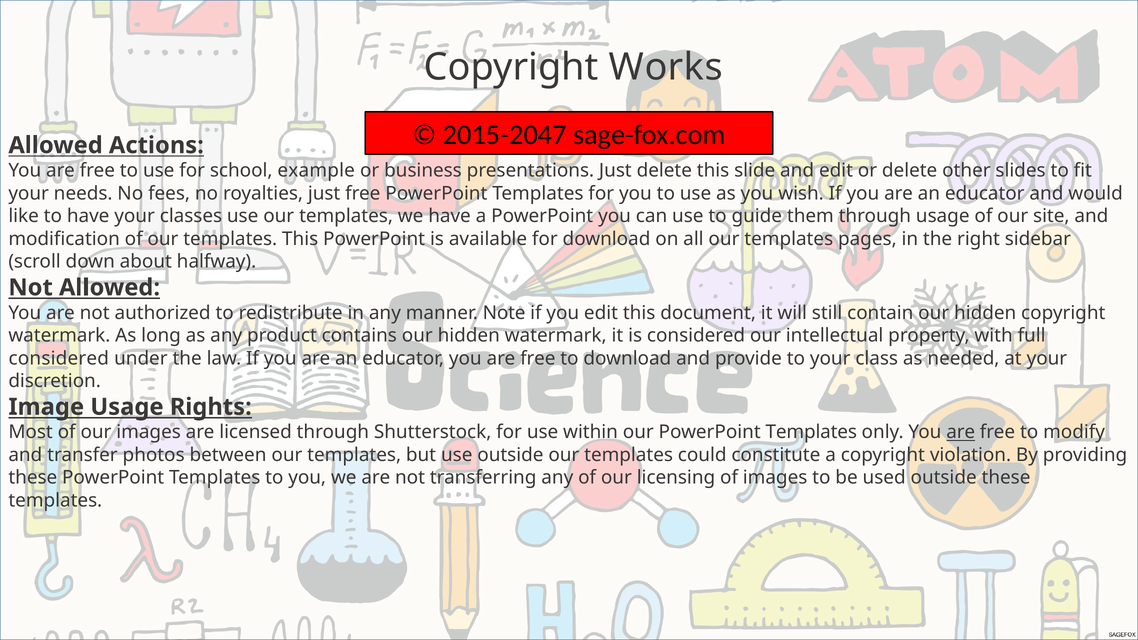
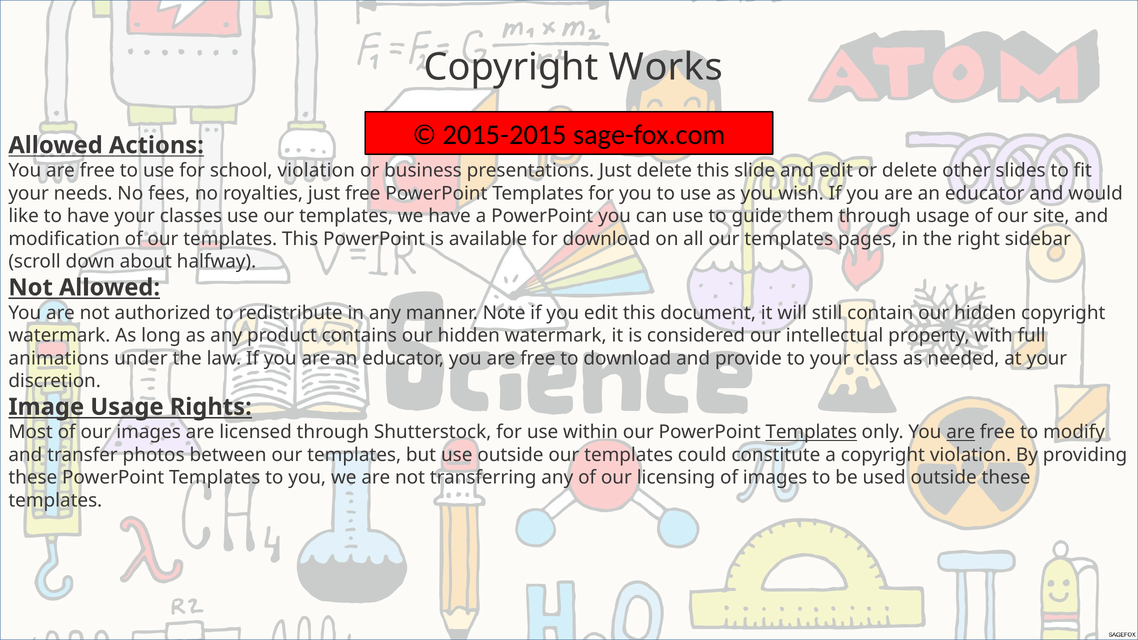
2015-2047: 2015-2047 -> 2015-2015
school example: example -> violation
considered at (59, 358): considered -> animations
Templates at (811, 432) underline: none -> present
